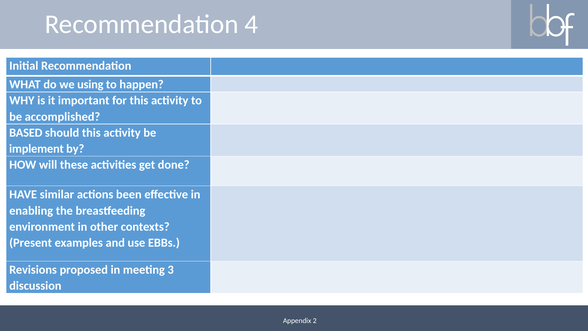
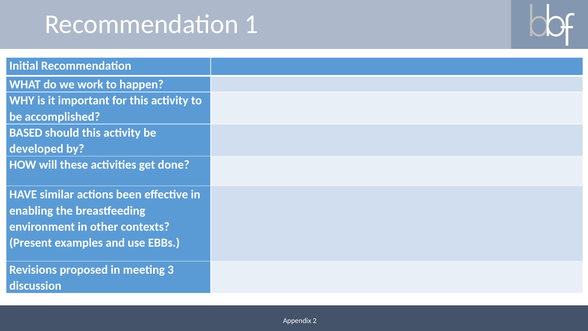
4: 4 -> 1
using: using -> work
implement: implement -> developed
